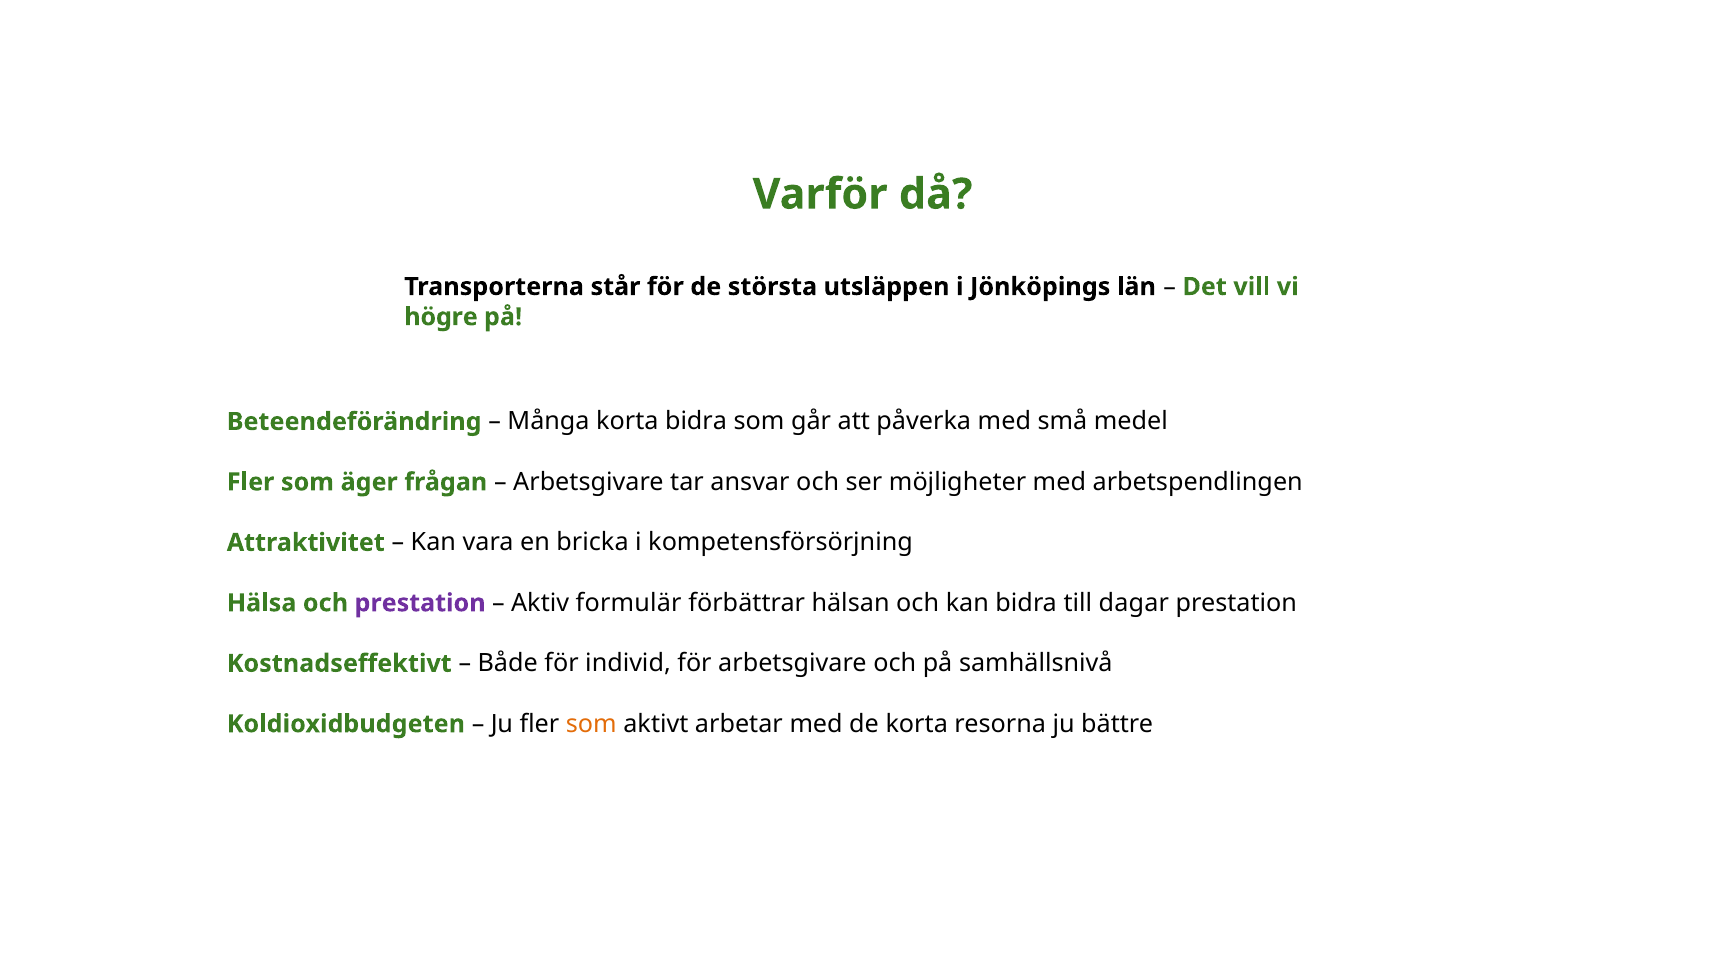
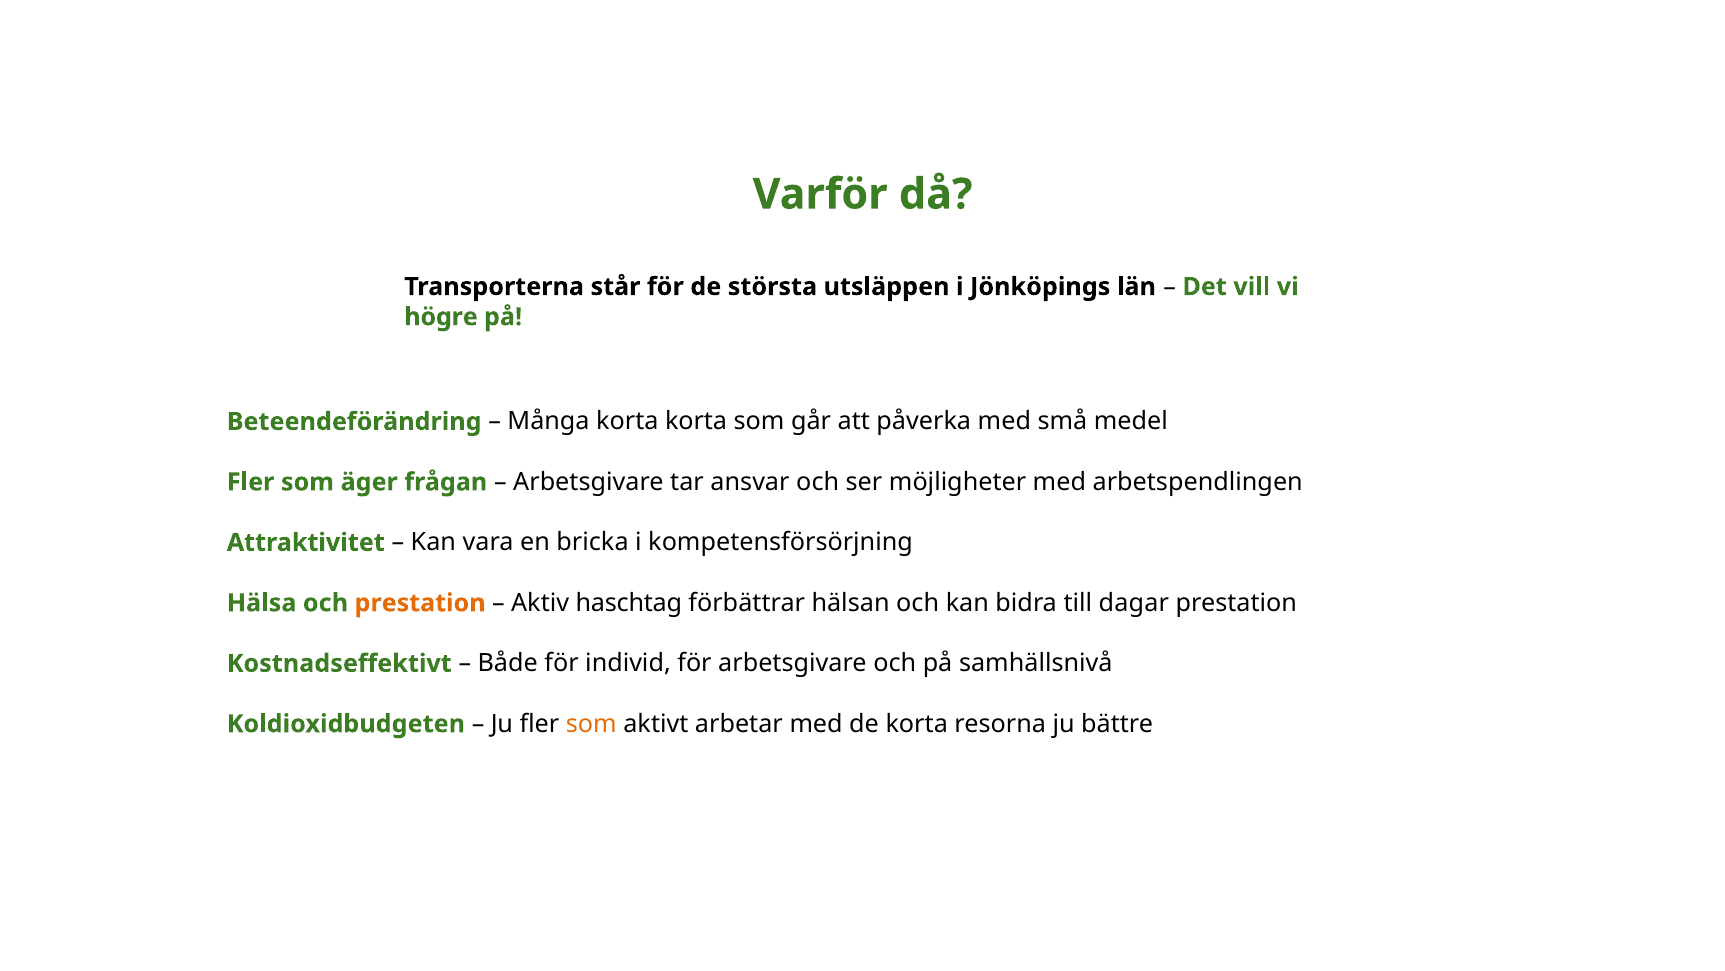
korta bidra: bidra -> korta
prestation at (420, 603) colour: purple -> orange
formulär: formulär -> haschtag
